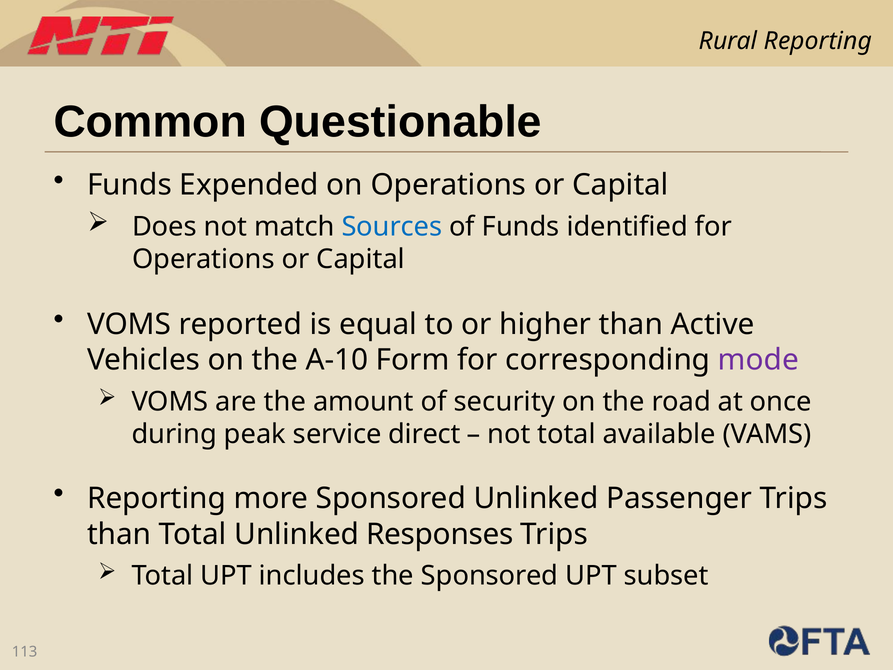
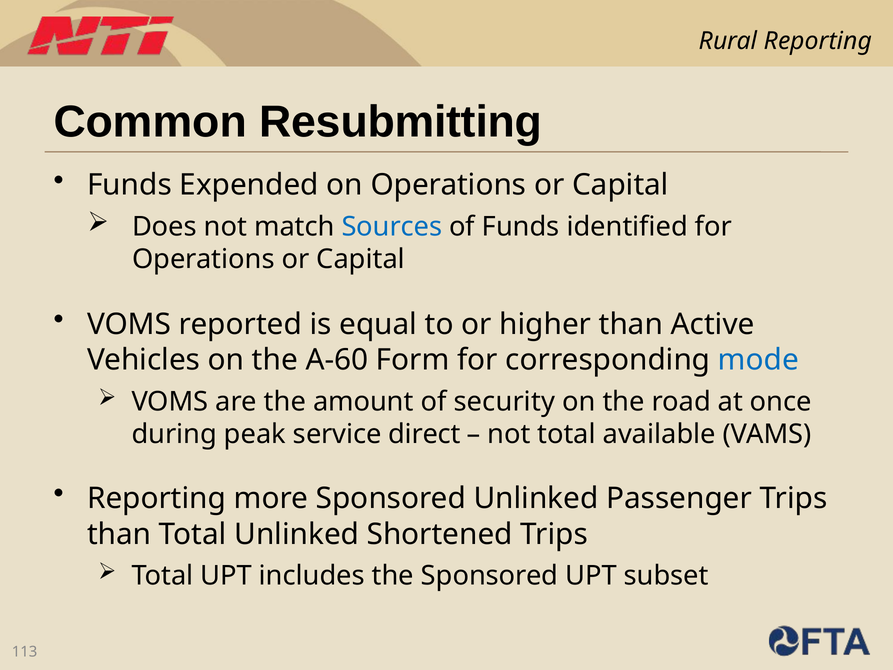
Questionable: Questionable -> Resubmitting
A-10: A-10 -> A-60
mode colour: purple -> blue
Responses: Responses -> Shortened
